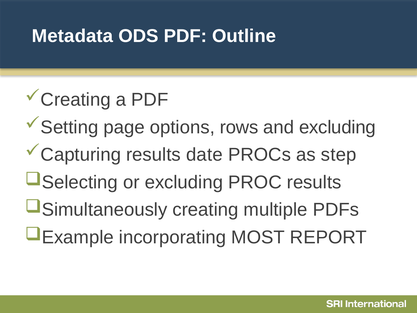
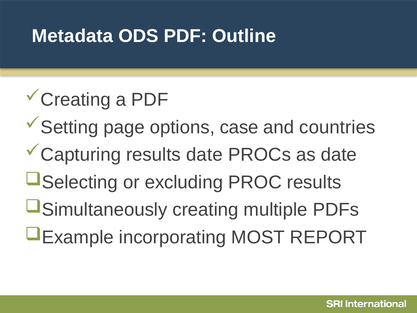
rows: rows -> case
and excluding: excluding -> countries
as step: step -> date
